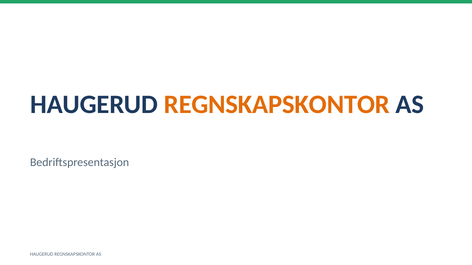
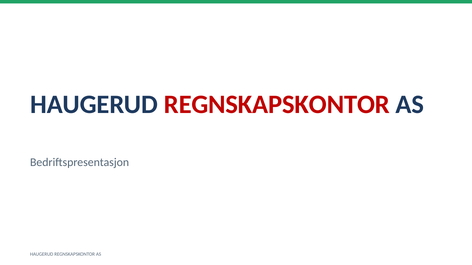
REGNSKAPSKONTOR at (277, 105) colour: orange -> red
